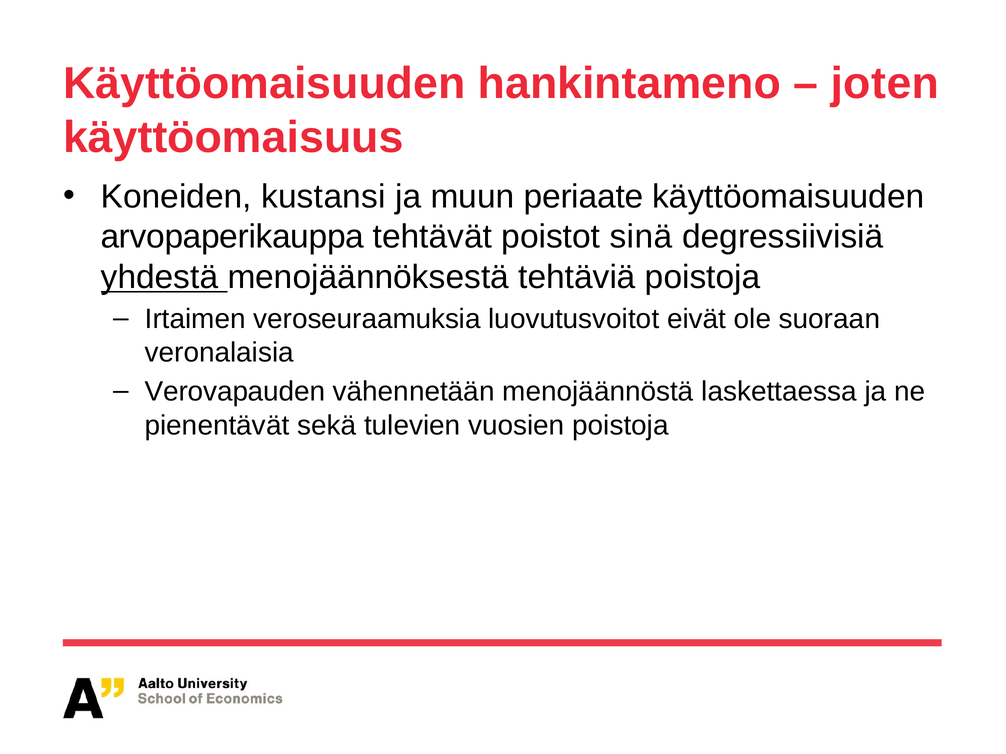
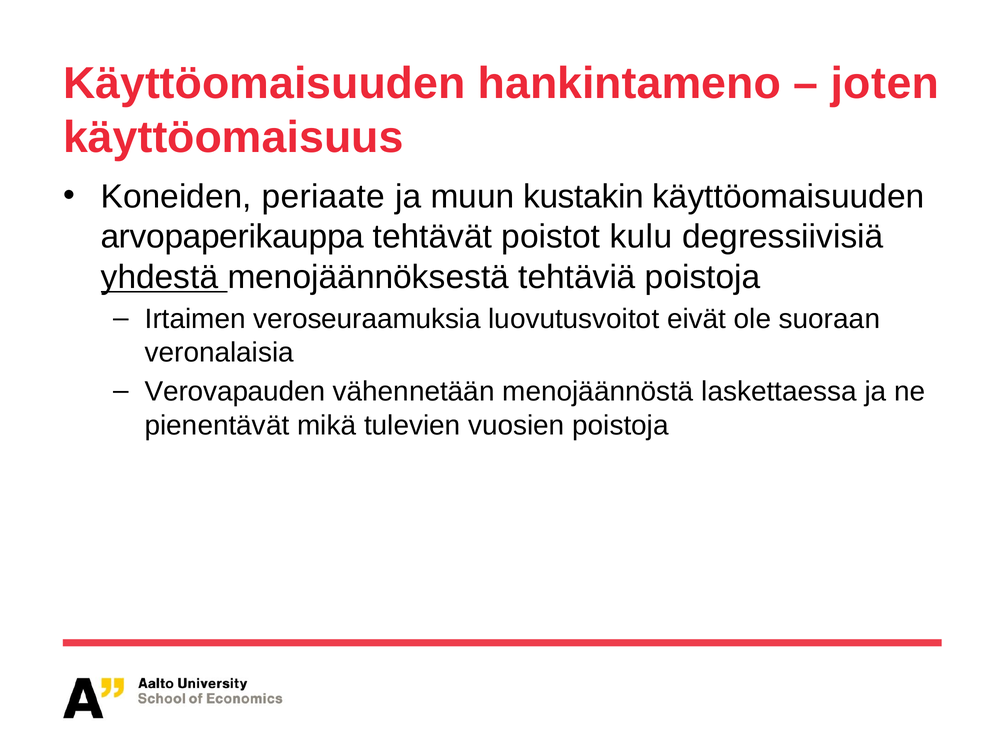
kustansi: kustansi -> periaate
periaate: periaate -> kustakin
sinä: sinä -> kulu
sekä: sekä -> mikä
